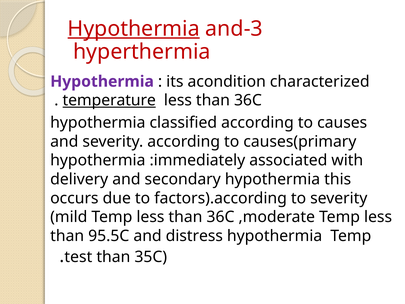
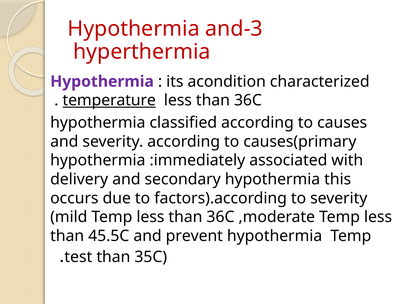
Hypothermia at (134, 29) underline: present -> none
95.5C: 95.5C -> 45.5C
distress: distress -> prevent
